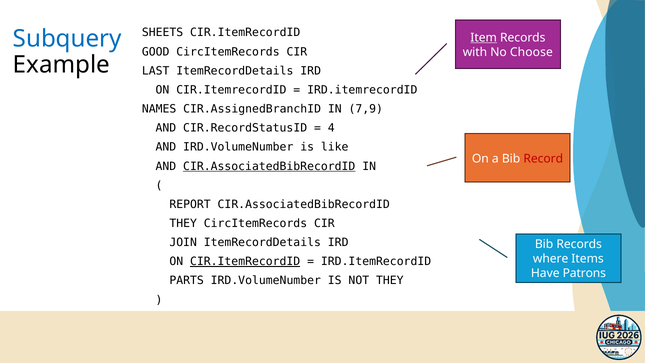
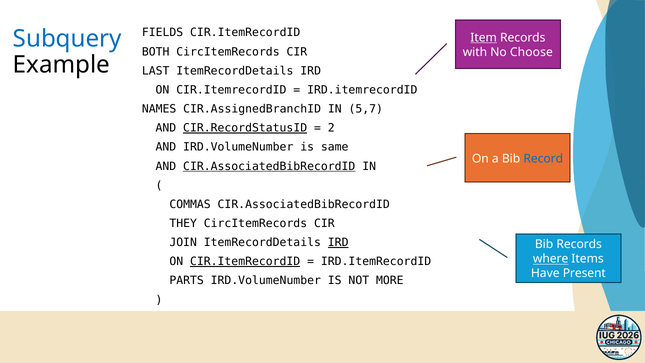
SHEETS: SHEETS -> FIELDS
GOOD: GOOD -> BOTH
7,9: 7,9 -> 5,7
CIR.RecordStatusID underline: none -> present
4: 4 -> 2
like: like -> same
Record colour: red -> blue
REPORT: REPORT -> COMMAS
IRD at (338, 242) underline: none -> present
where underline: none -> present
Patrons: Patrons -> Present
NOT THEY: THEY -> MORE
